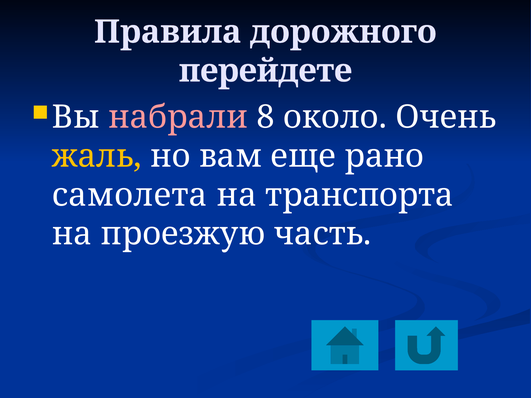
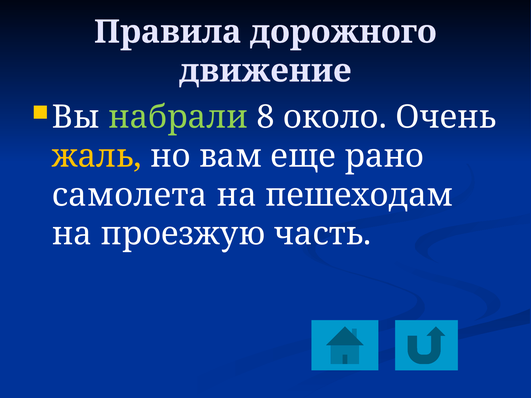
перейдете: перейдете -> движение
набрали colour: pink -> light green
транспорта: транспорта -> пешеходам
